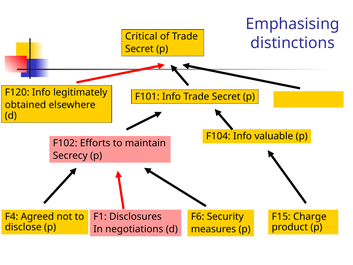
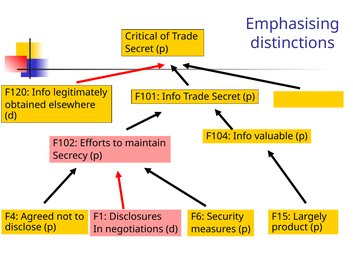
Charge: Charge -> Largely
